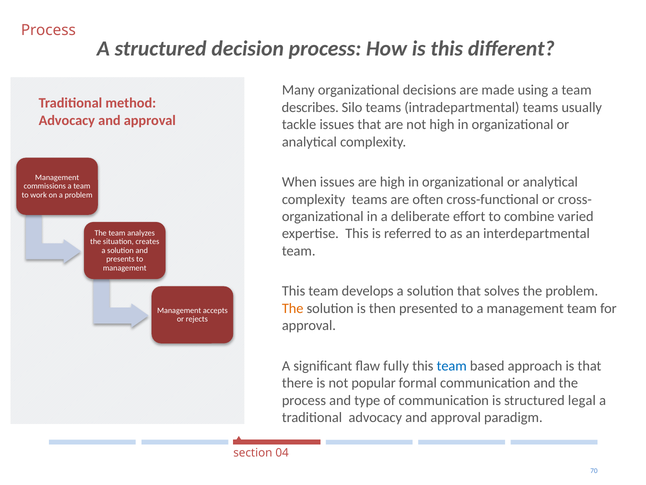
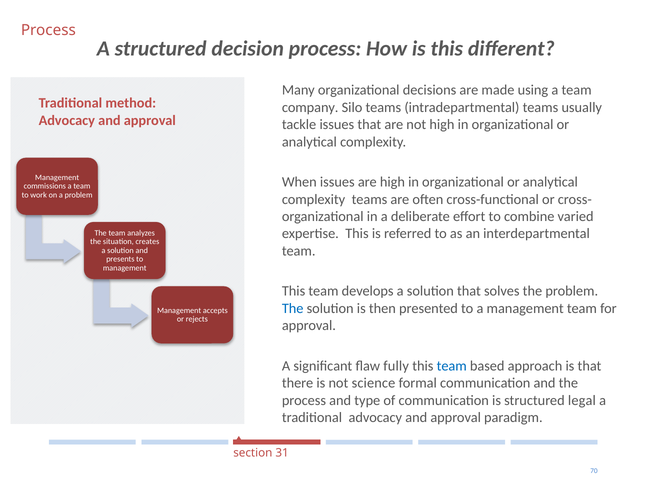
describes: describes -> company
The at (293, 308) colour: orange -> blue
popular: popular -> science
04: 04 -> 31
